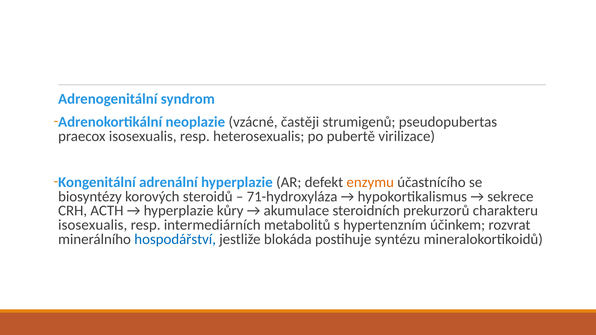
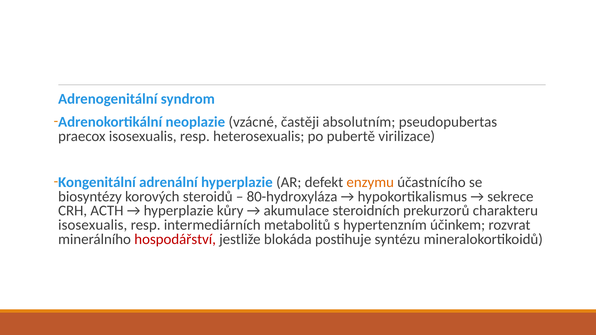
strumigenů: strumigenů -> absolutním
71-hydroxyláza: 71-hydroxyláza -> 80-hydroxyláza
hospodářství colour: blue -> red
